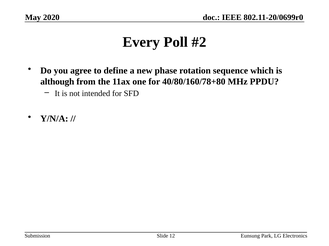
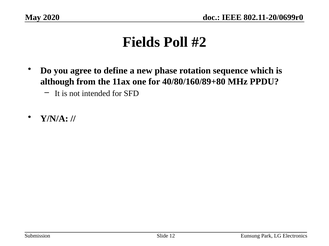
Every: Every -> Fields
40/80/160/78+80: 40/80/160/78+80 -> 40/80/160/89+80
